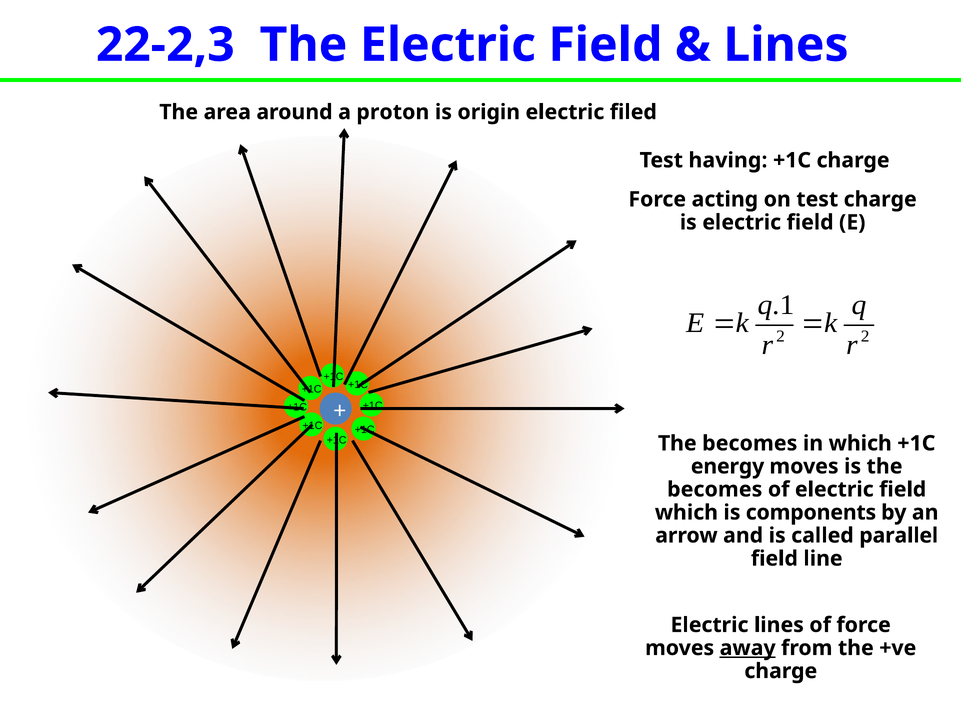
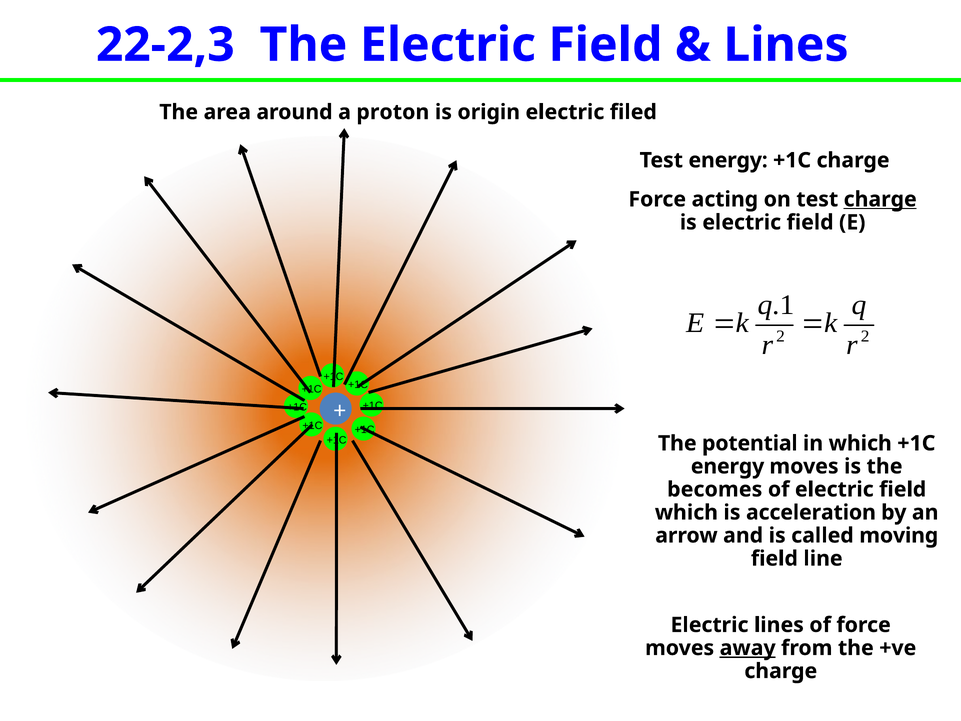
Test having: having -> energy
charge at (880, 199) underline: none -> present
becomes at (750, 443): becomes -> potential
components: components -> acceleration
parallel: parallel -> moving
